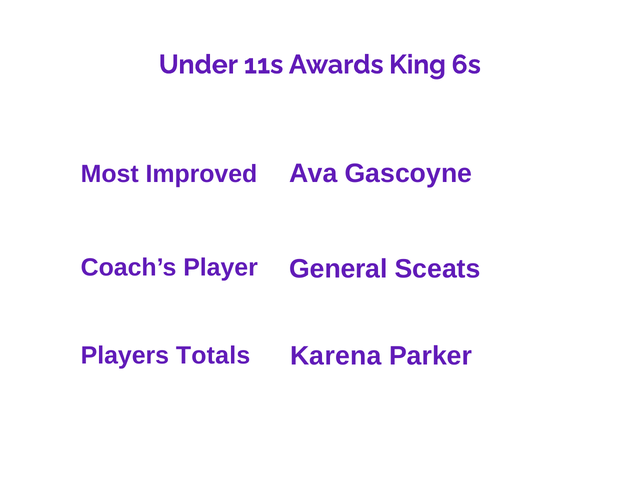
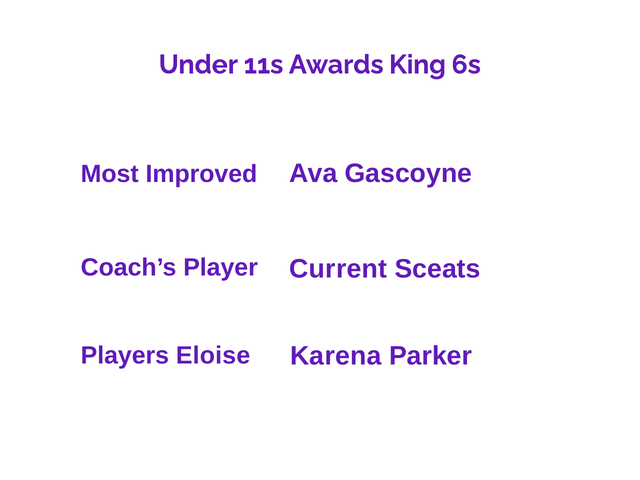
General: General -> Current
Totals: Totals -> Eloise
